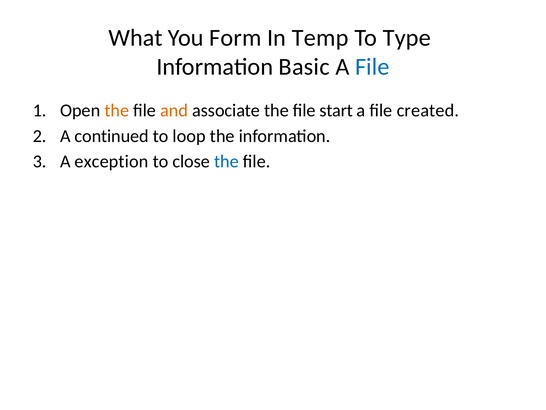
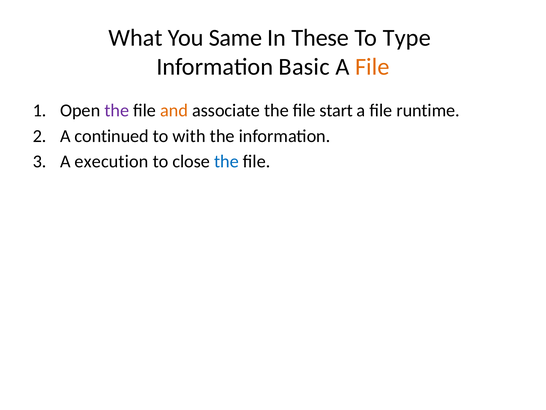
Form: Form -> Same
Temp: Temp -> These
File at (372, 67) colour: blue -> orange
the at (117, 110) colour: orange -> purple
created: created -> runtime
loop: loop -> with
exception: exception -> execution
